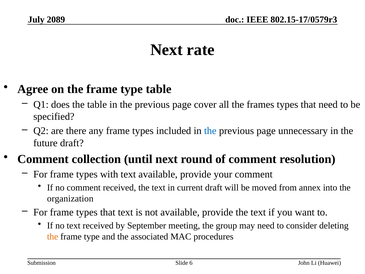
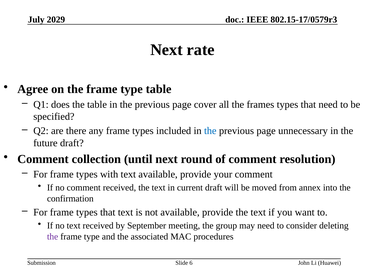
2089: 2089 -> 2029
organization: organization -> confirmation
the at (53, 236) colour: orange -> purple
